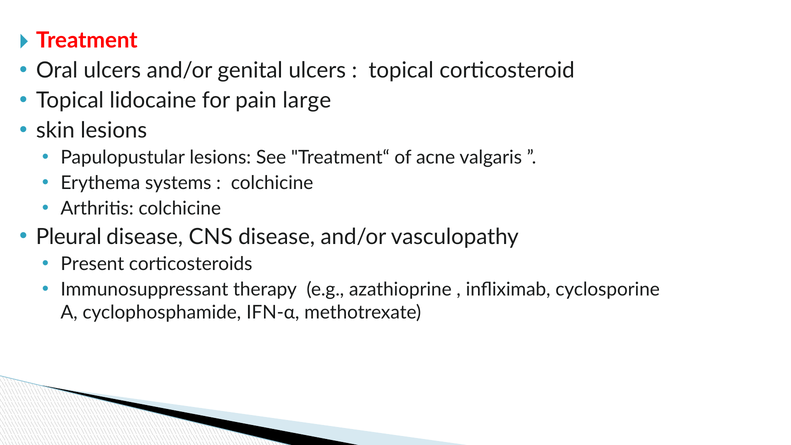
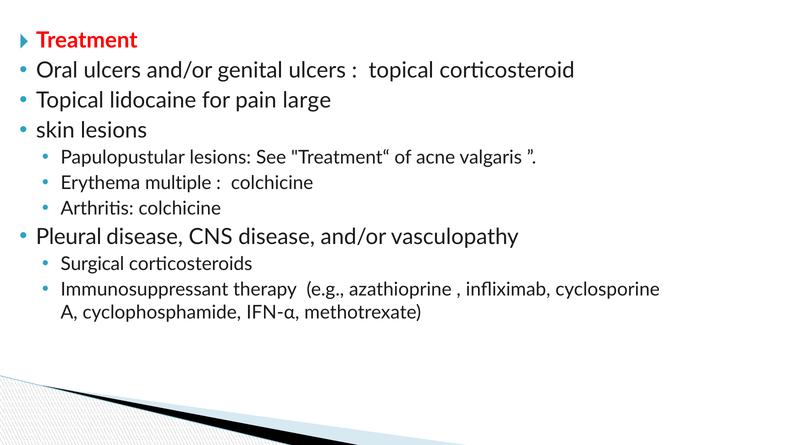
systems: systems -> multiple
Present: Present -> Surgical
